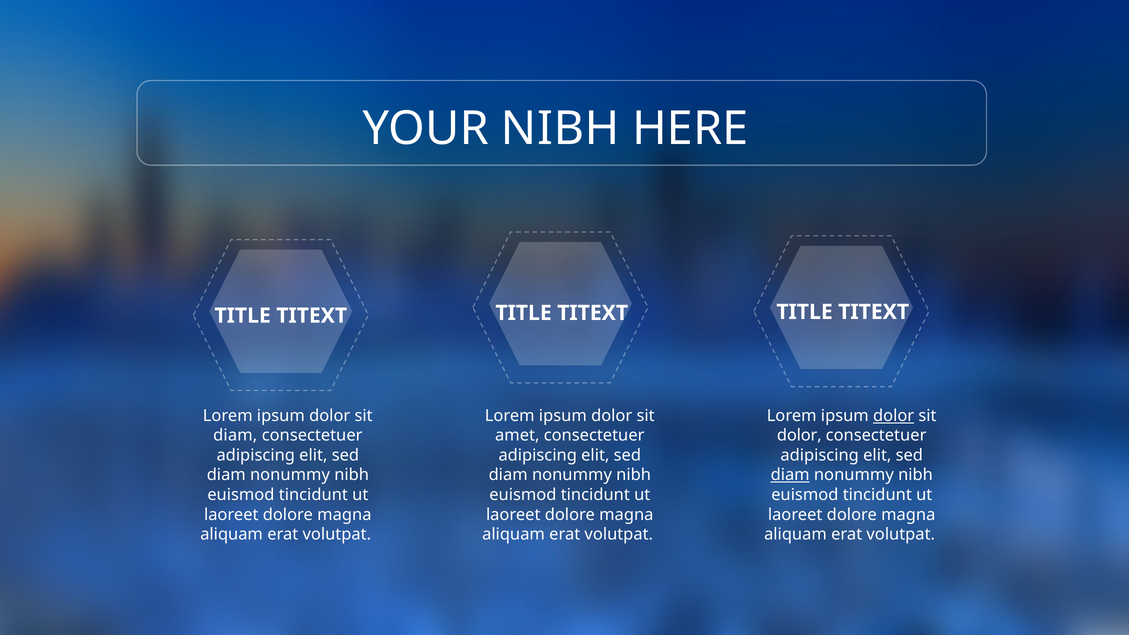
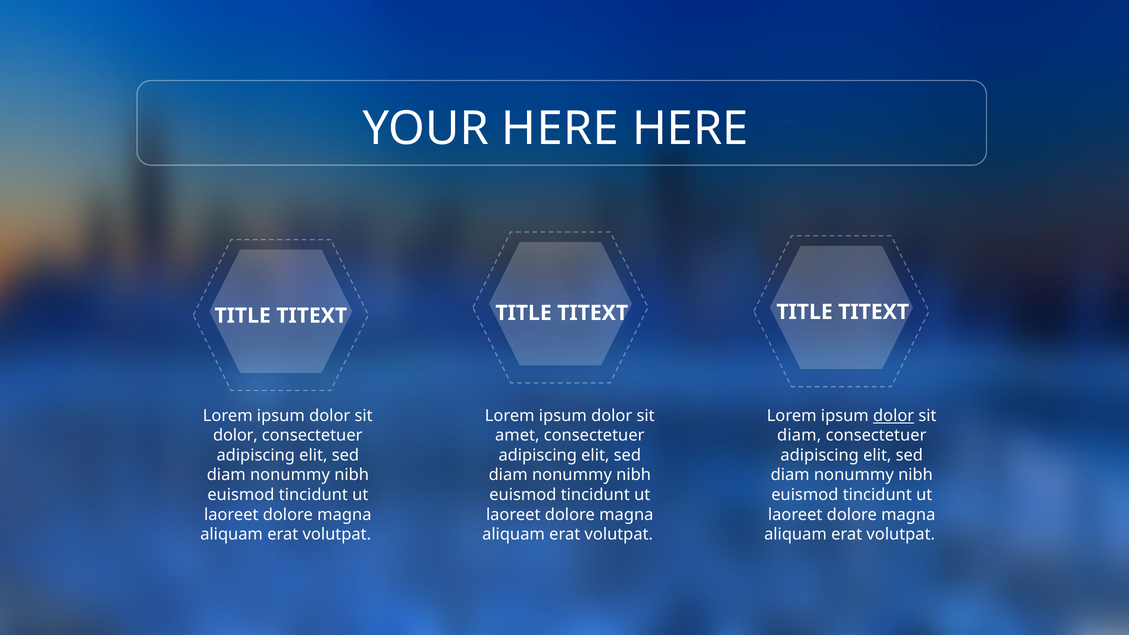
YOUR NIBH: NIBH -> HERE
diam at (235, 436): diam -> dolor
dolor at (799, 436): dolor -> diam
diam at (790, 475) underline: present -> none
